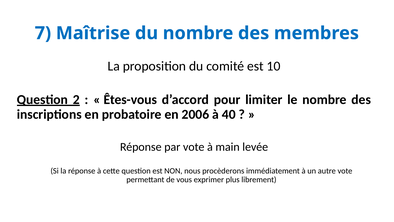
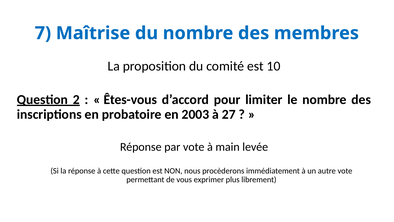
2006: 2006 -> 2003
40: 40 -> 27
